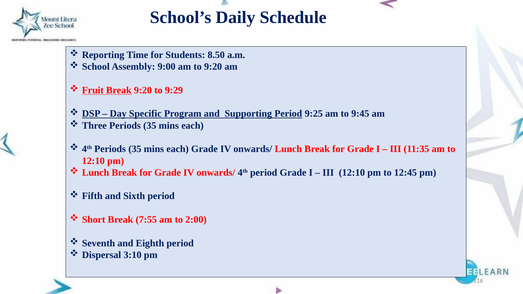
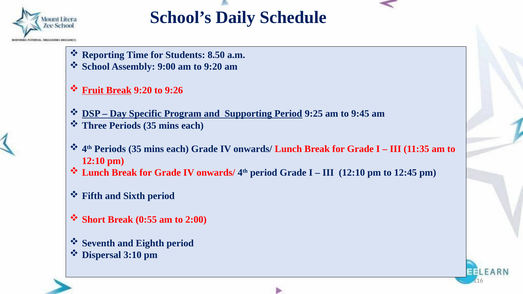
9:29: 9:29 -> 9:26
7:55: 7:55 -> 0:55
